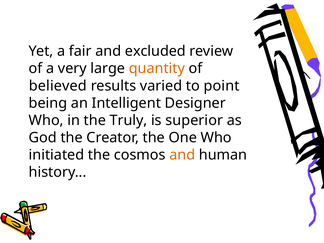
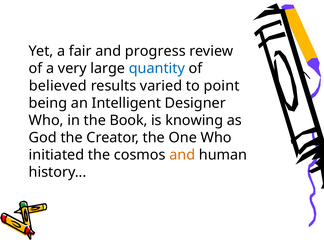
excluded: excluded -> progress
quantity colour: orange -> blue
Truly: Truly -> Book
superior: superior -> knowing
